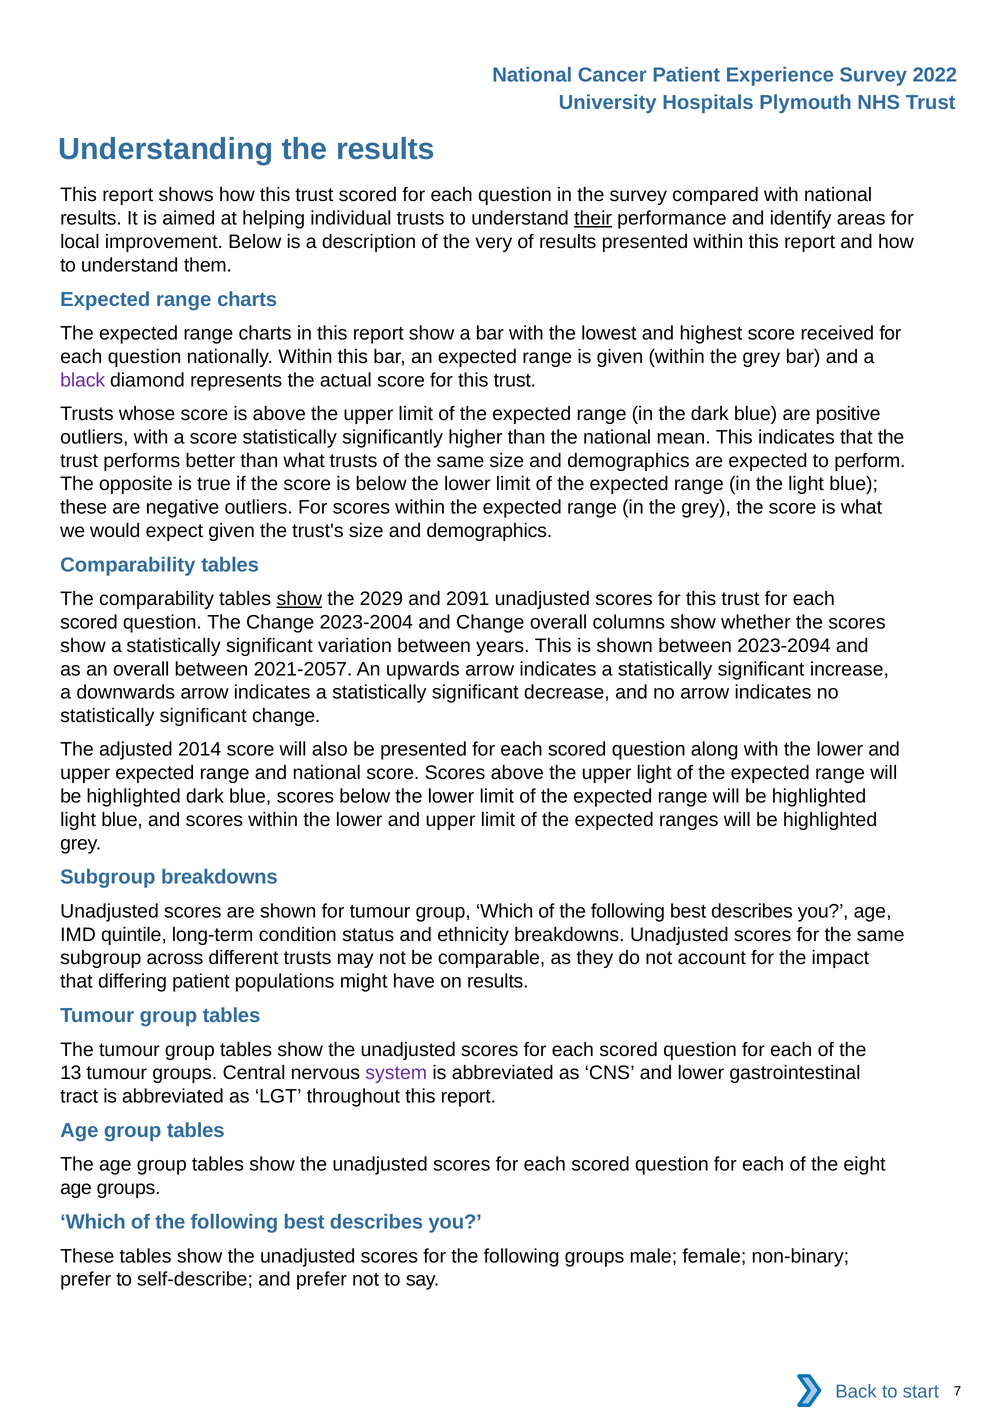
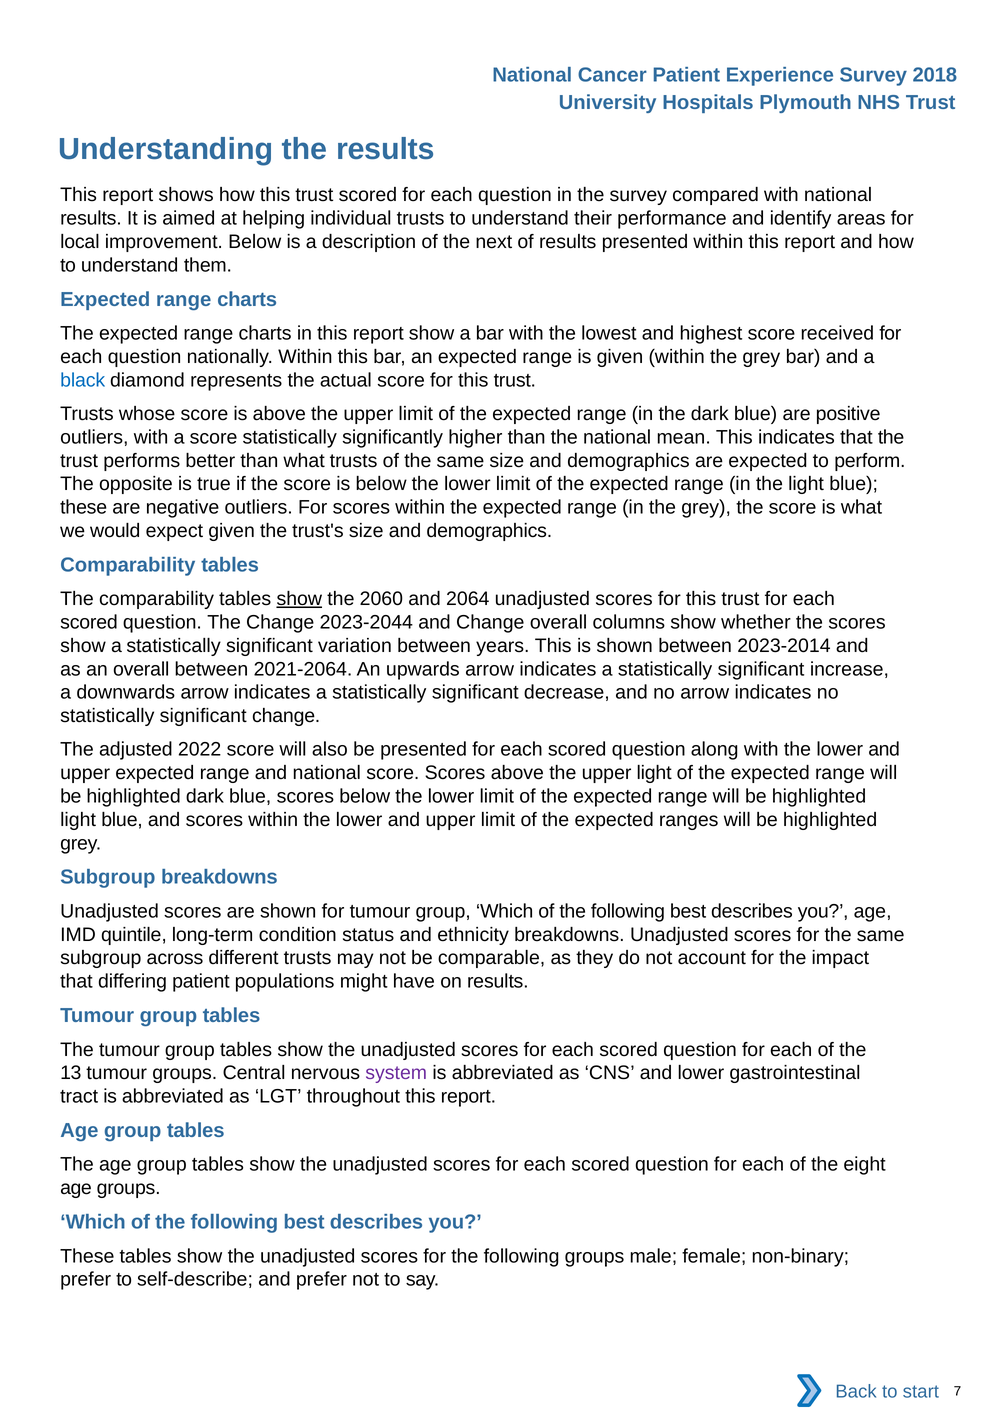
2022: 2022 -> 2018
their underline: present -> none
very: very -> next
black colour: purple -> blue
2029: 2029 -> 2060
2091: 2091 -> 2064
2023-2004: 2023-2004 -> 2023-2044
2023-2094: 2023-2094 -> 2023-2014
2021-2057: 2021-2057 -> 2021-2064
2014: 2014 -> 2022
